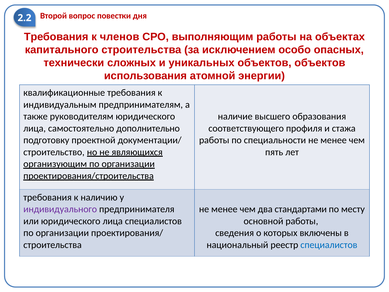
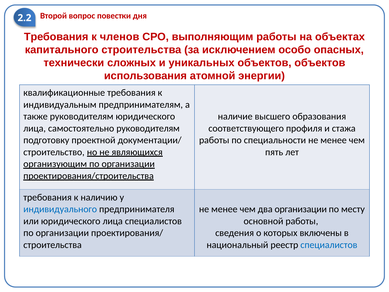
самостоятельно дополнительно: дополнительно -> руководителям
индивидуального colour: purple -> blue
два стандартами: стандартами -> организации
